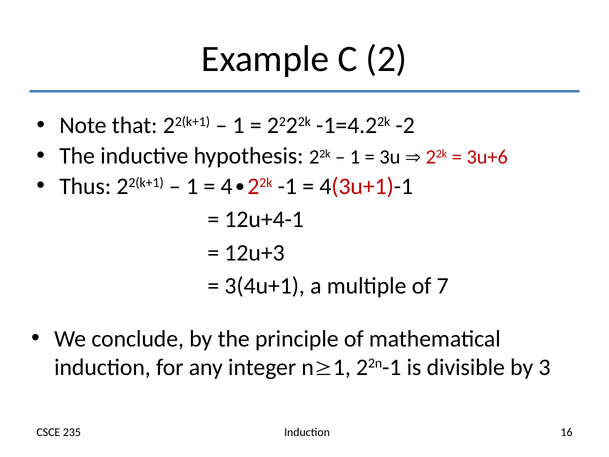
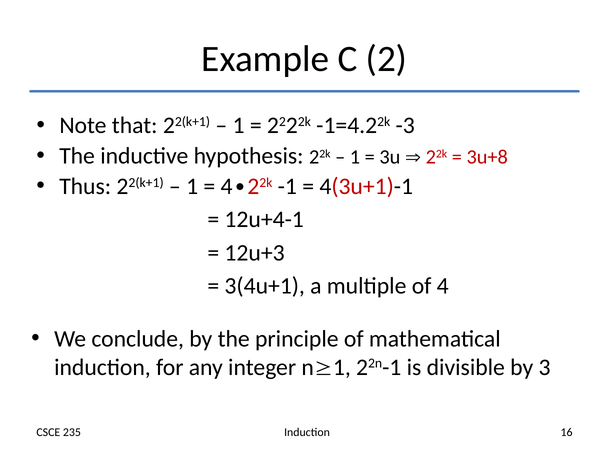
-2: -2 -> -3
3u+6: 3u+6 -> 3u+8
7: 7 -> 4
